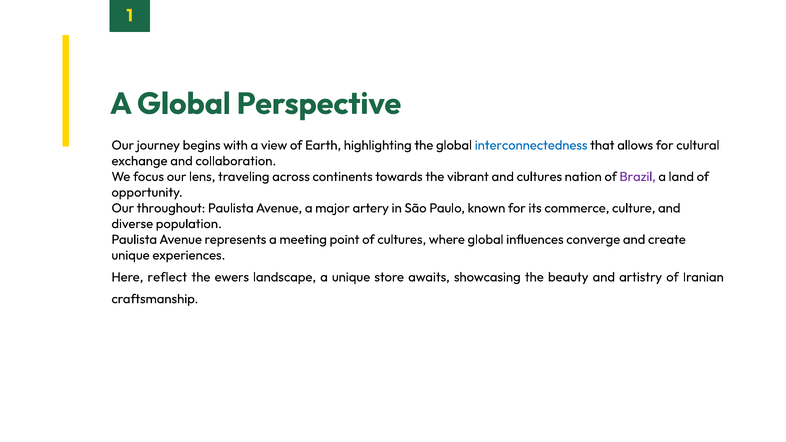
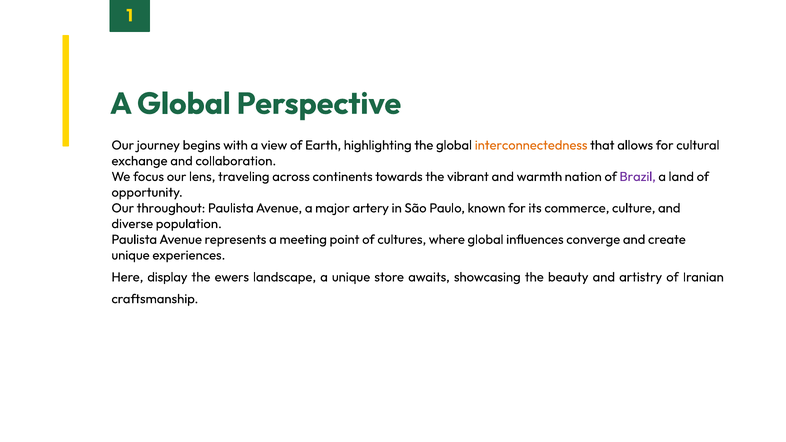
interconnectedness colour: blue -> orange
and cultures: cultures -> warmth
reflect: reflect -> display
